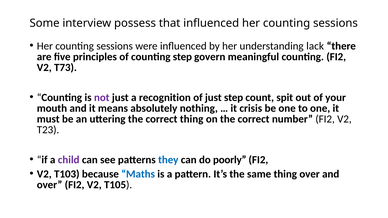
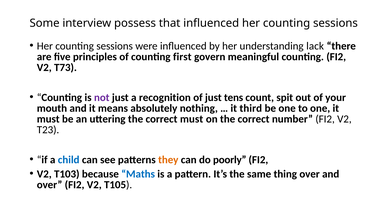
counting step: step -> first
just step: step -> tens
crisis: crisis -> third
correct thing: thing -> must
child colour: purple -> blue
they colour: blue -> orange
